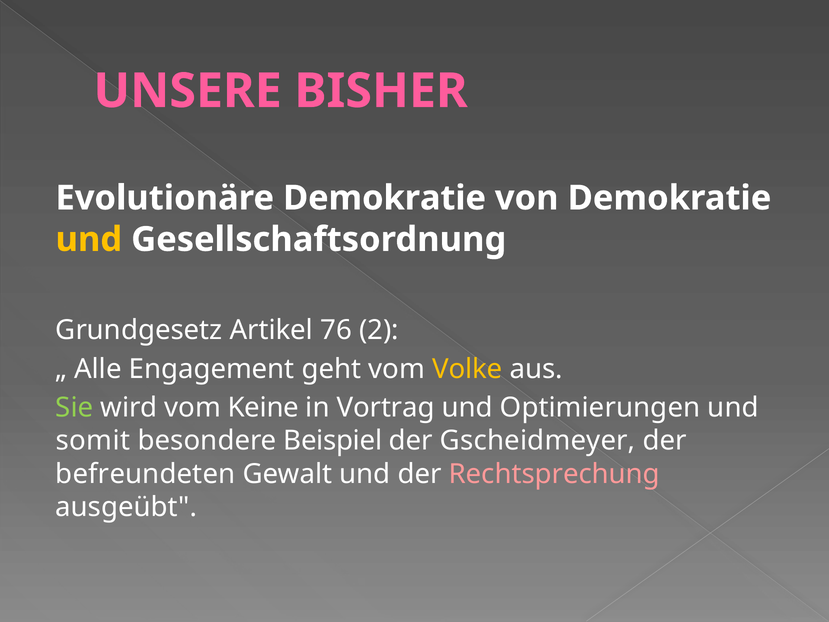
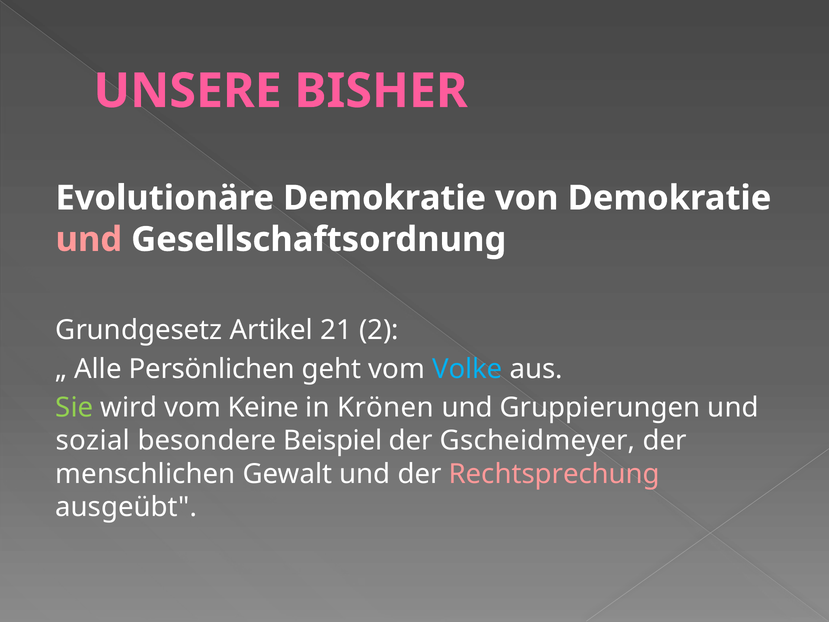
und at (89, 239) colour: yellow -> pink
76: 76 -> 21
Engagement: Engagement -> Persönlichen
Volke colour: yellow -> light blue
Vortrag: Vortrag -> Krönen
Optimierungen: Optimierungen -> Gruppierungen
somit: somit -> sozial
befreundeten: befreundeten -> menschlichen
